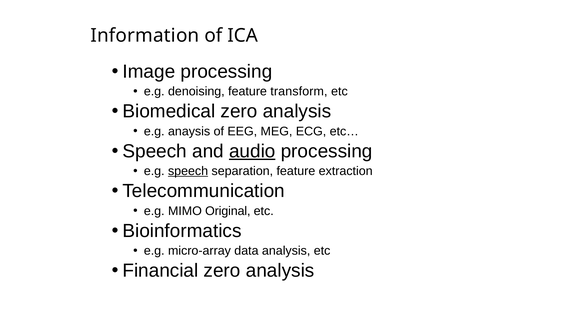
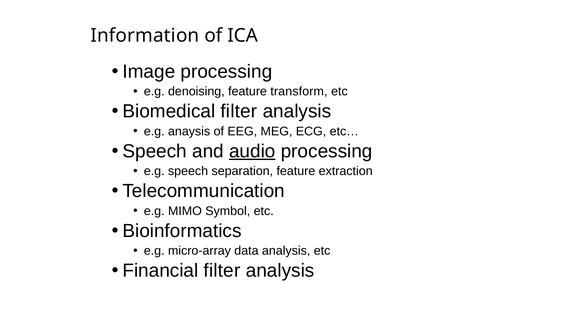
Biomedical zero: zero -> filter
speech at (188, 171) underline: present -> none
Original: Original -> Symbol
Financial zero: zero -> filter
